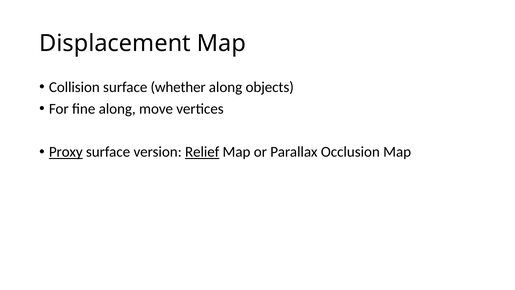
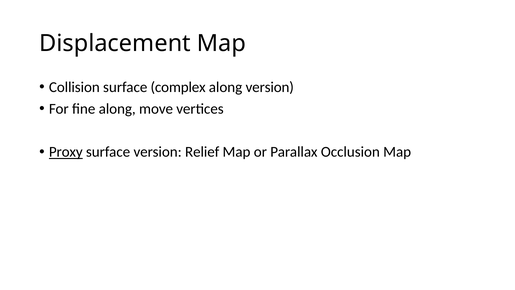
whether: whether -> complex
along objects: objects -> version
Relief underline: present -> none
